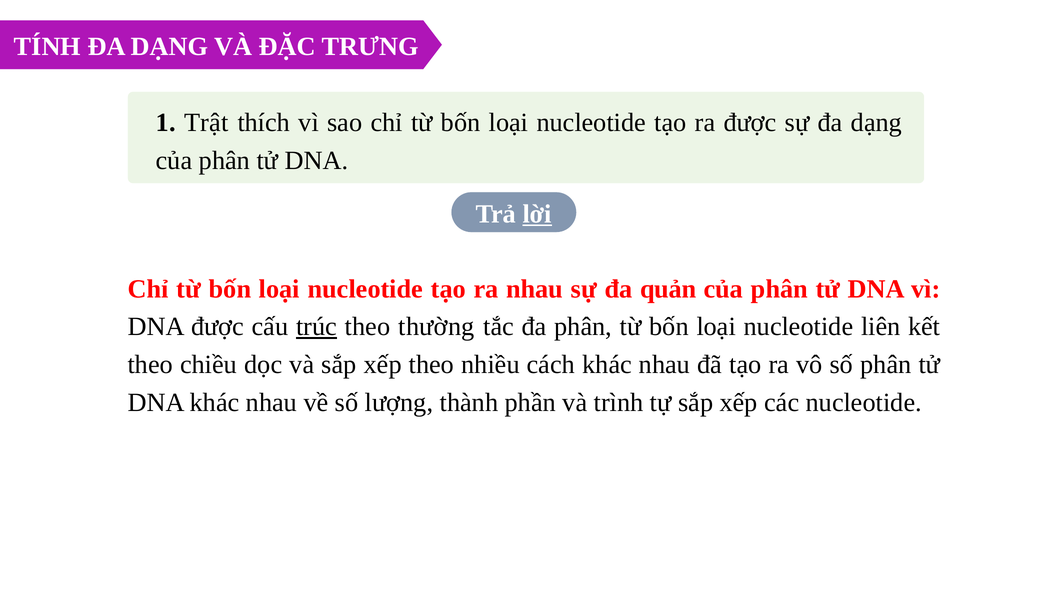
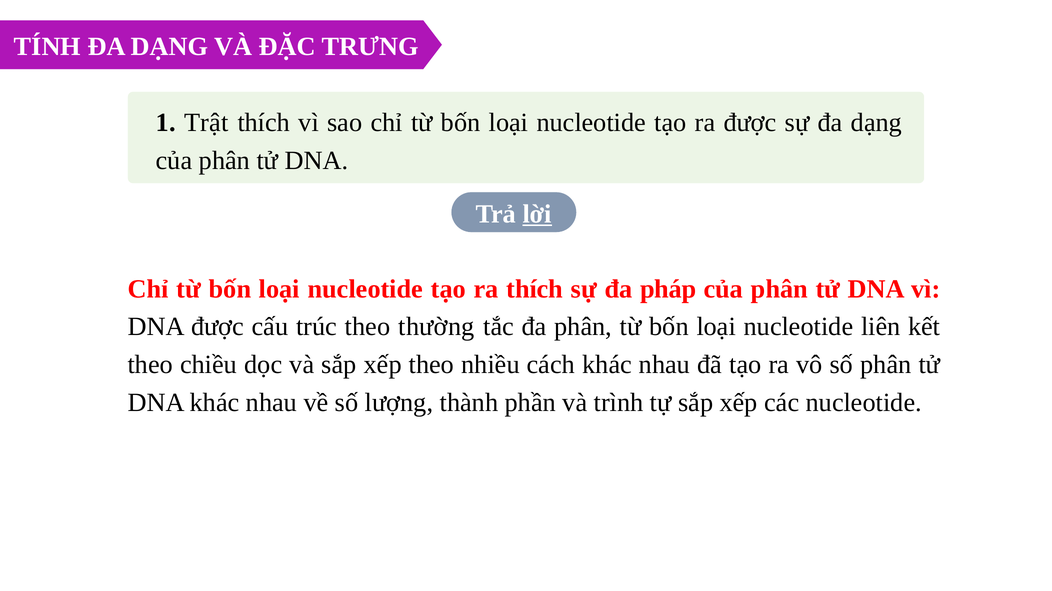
ra nhau: nhau -> thích
quản: quản -> pháp
trúc underline: present -> none
